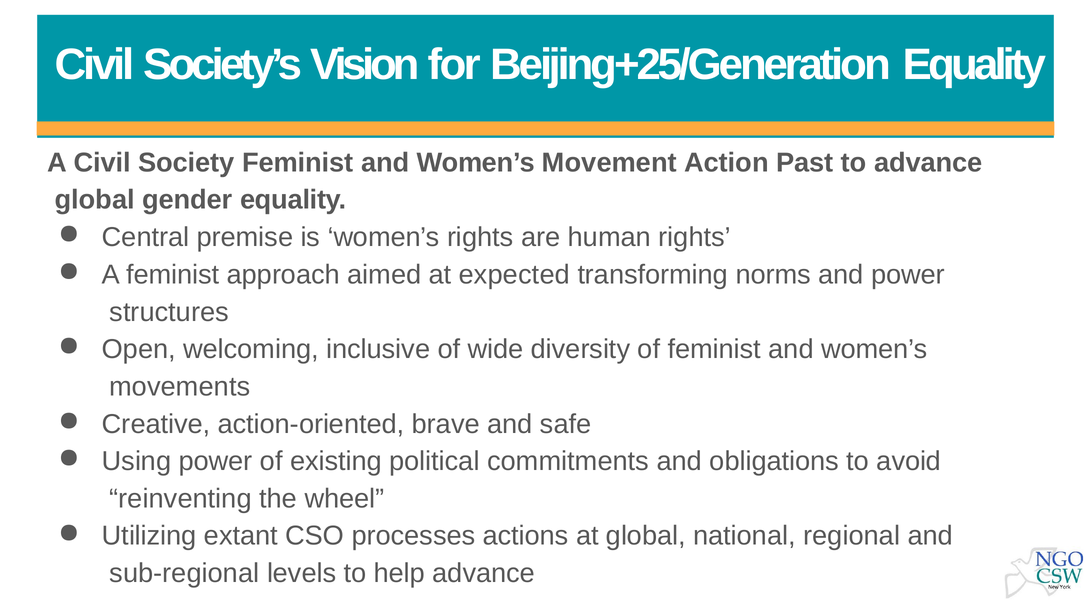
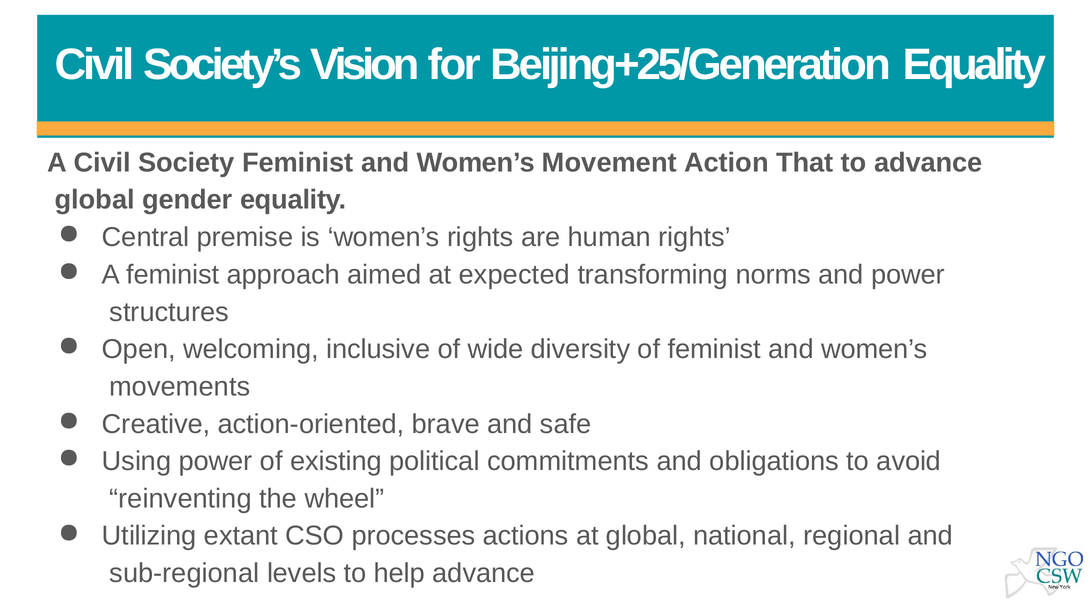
Past: Past -> That
